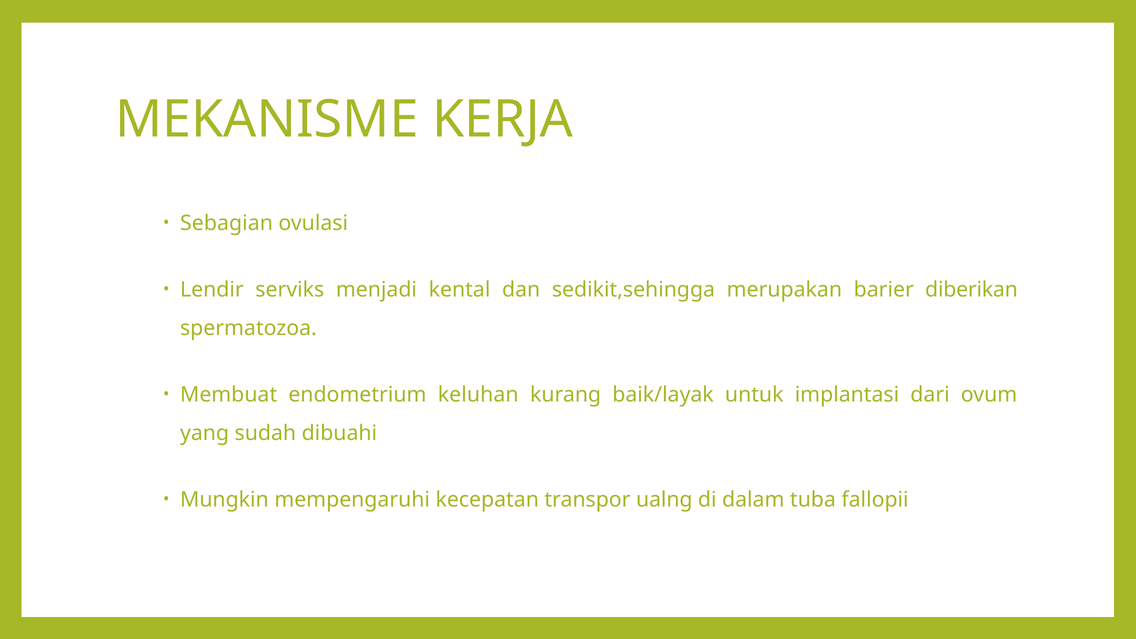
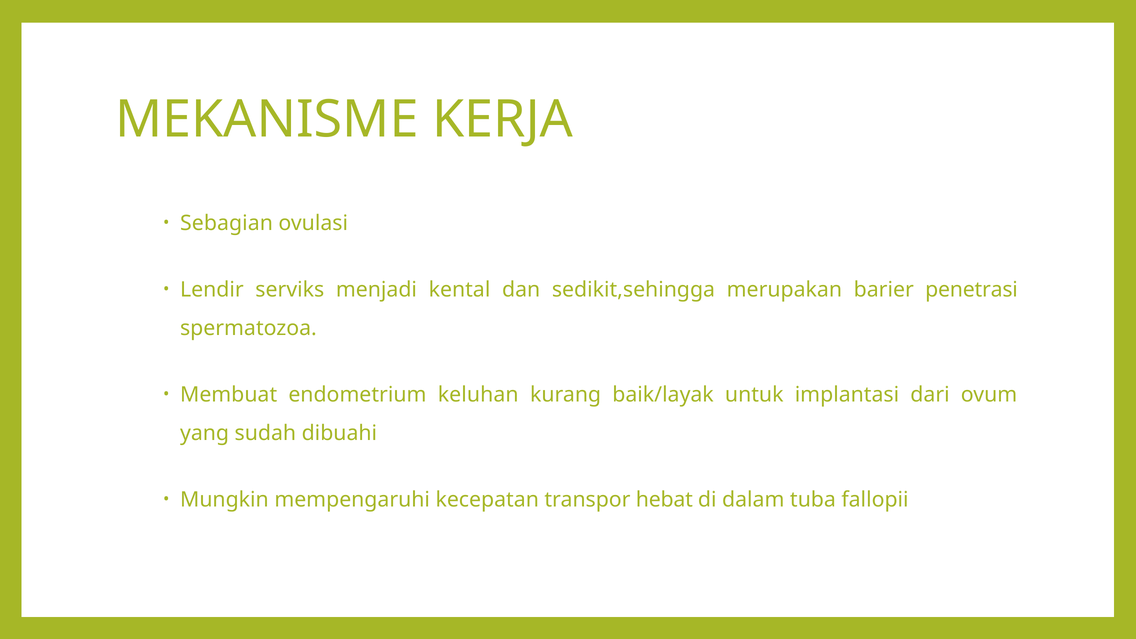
diberikan: diberikan -> penetrasi
ualng: ualng -> hebat
